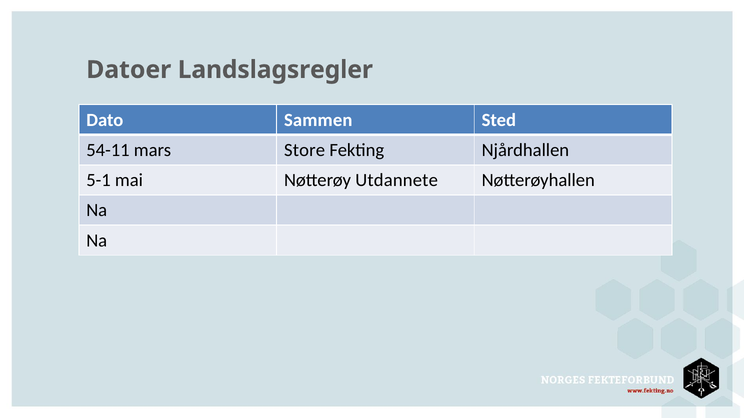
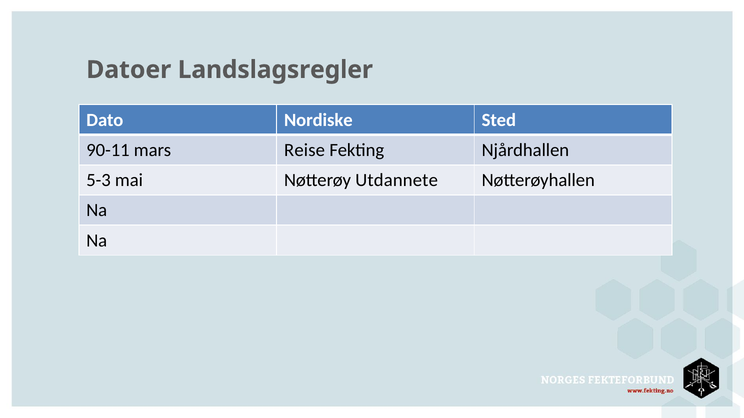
Sammen: Sammen -> Nordiske
54-11: 54-11 -> 90-11
Store: Store -> Reise
5-1: 5-1 -> 5-3
